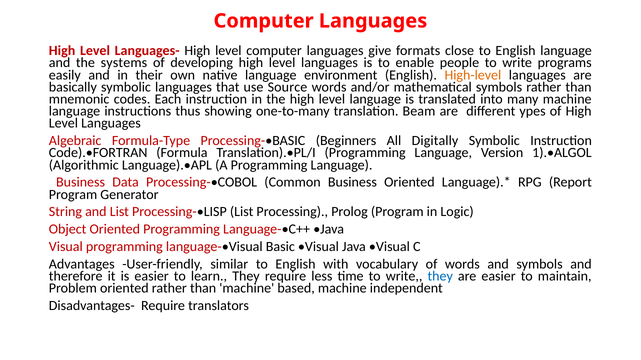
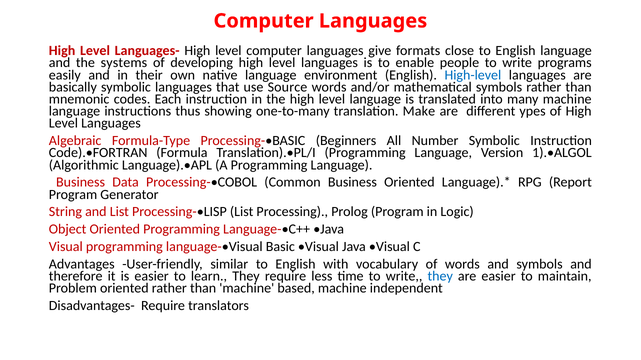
High-level colour: orange -> blue
Beam: Beam -> Make
Digitally: Digitally -> Number
